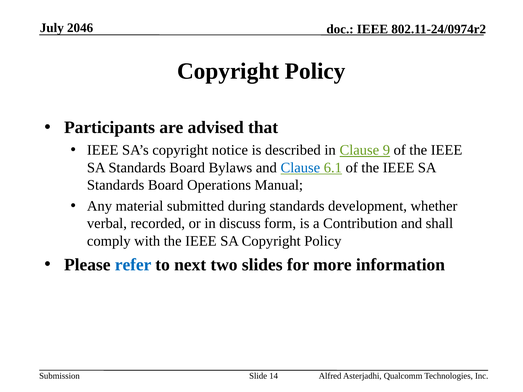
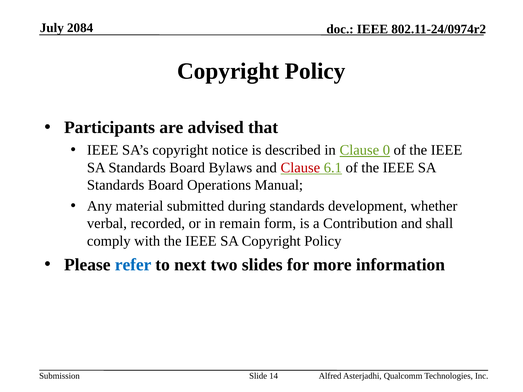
2046: 2046 -> 2084
9: 9 -> 0
Clause at (300, 168) colour: blue -> red
discuss: discuss -> remain
